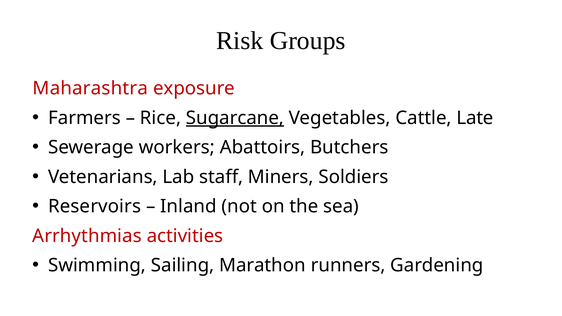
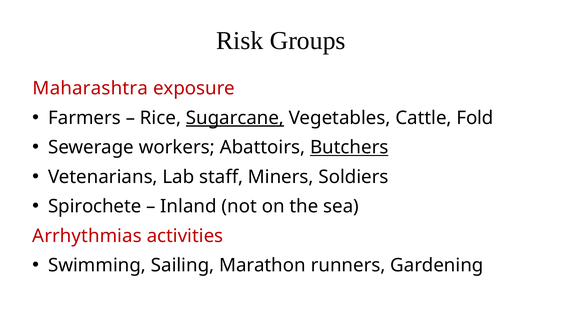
Late: Late -> Fold
Butchers underline: none -> present
Reservoirs: Reservoirs -> Spirochete
